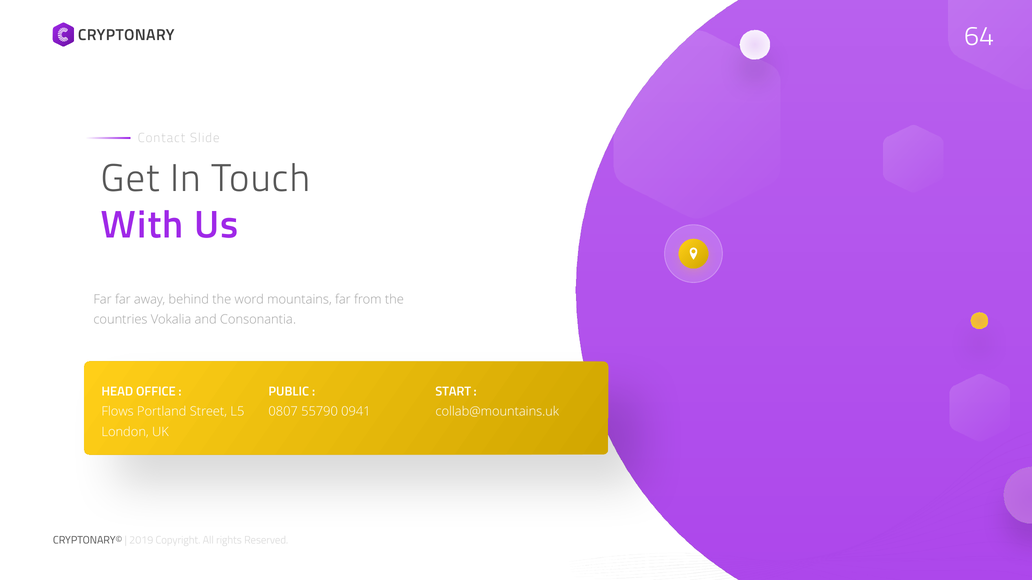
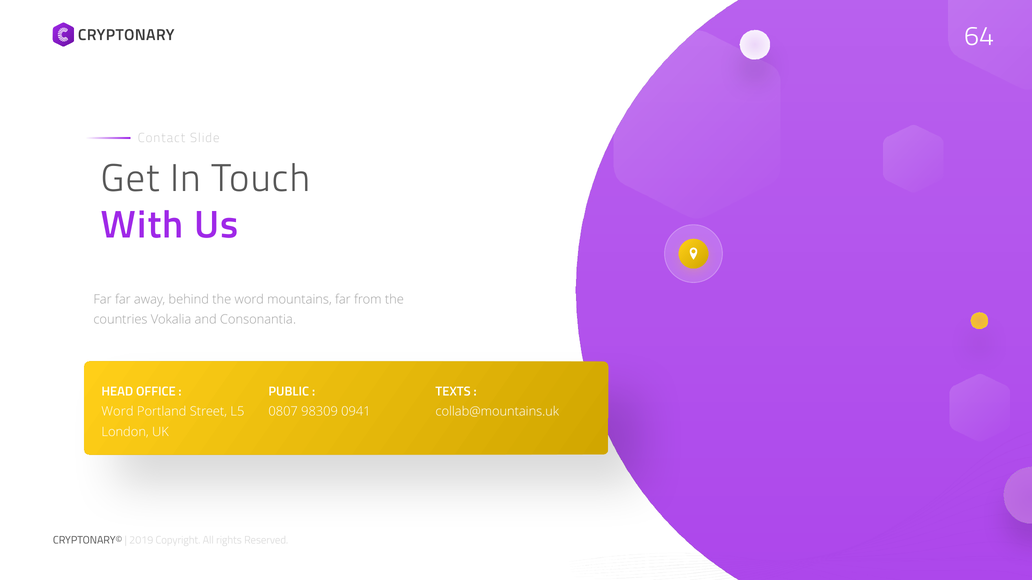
START: START -> TEXTS
Flows at (118, 412): Flows -> Word
55790: 55790 -> 98309
